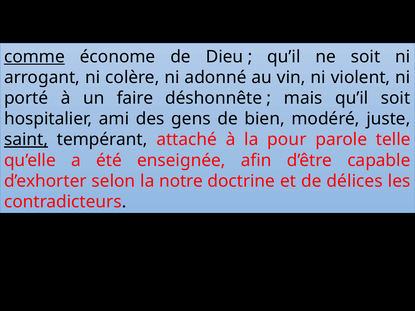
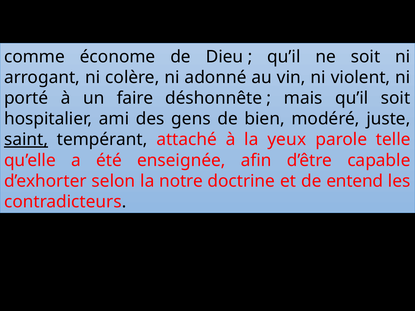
comme underline: present -> none
pour: pour -> yeux
délices: délices -> entend
